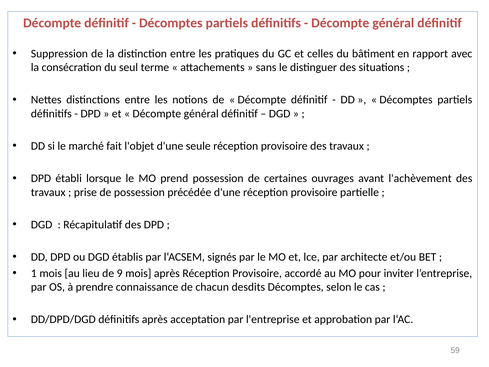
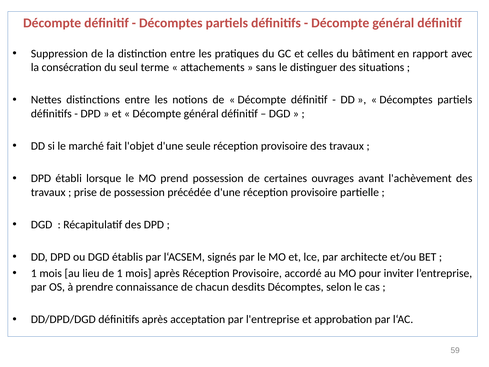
de 9: 9 -> 1
